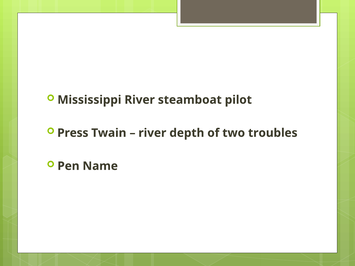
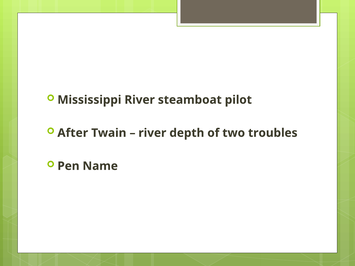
Press: Press -> After
